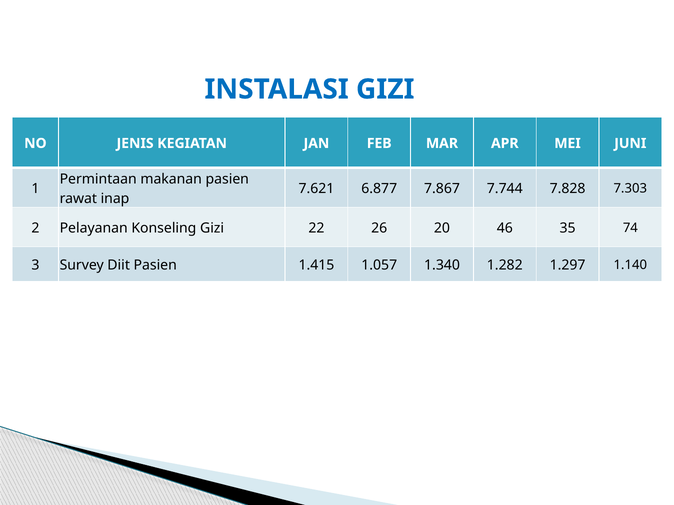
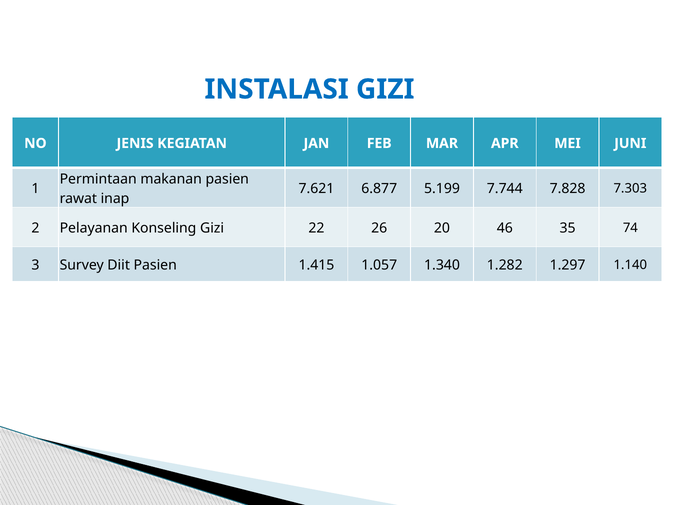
7.867: 7.867 -> 5.199
